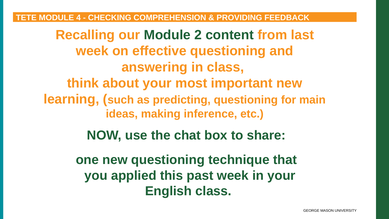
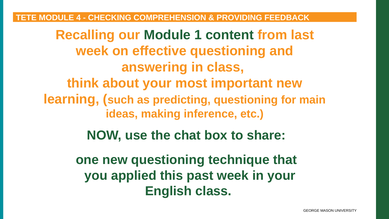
2: 2 -> 1
